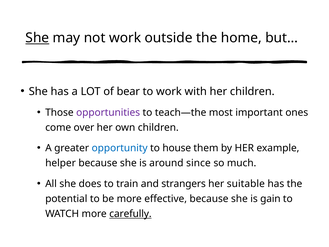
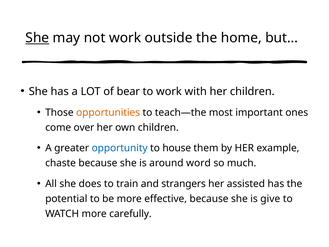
opportunities colour: purple -> orange
helper: helper -> chaste
since: since -> word
suitable: suitable -> assisted
gain: gain -> give
carefully underline: present -> none
